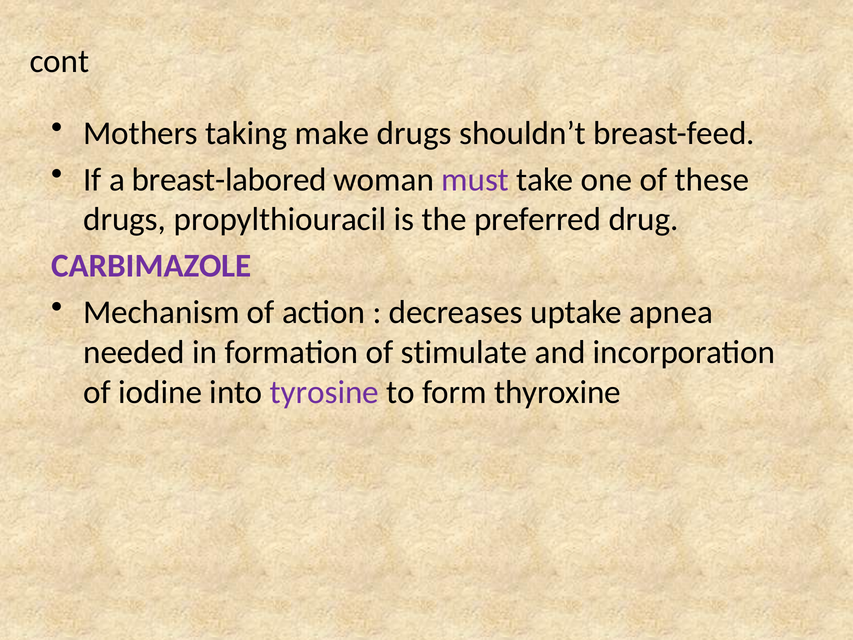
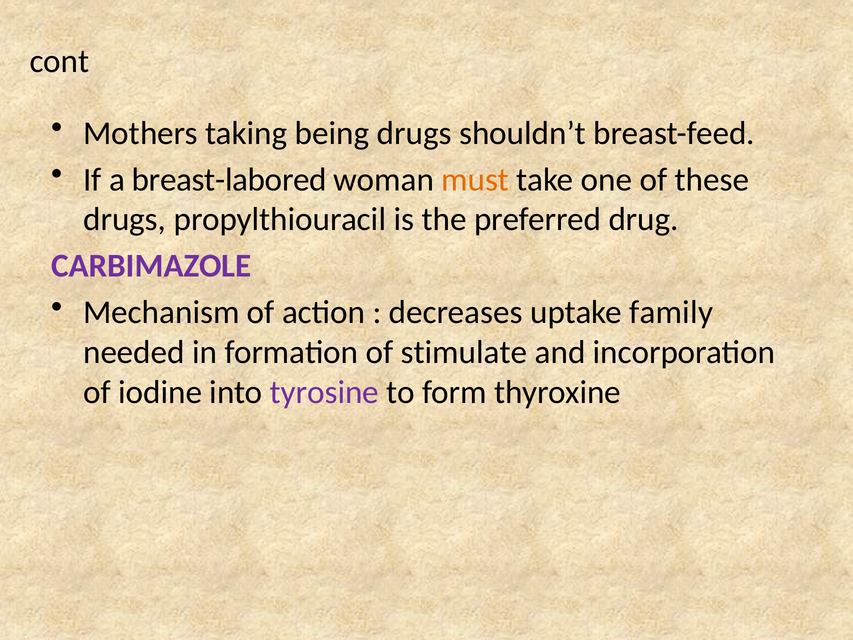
make: make -> being
must colour: purple -> orange
apnea: apnea -> family
